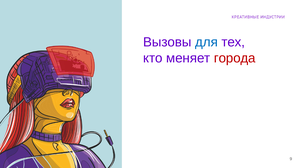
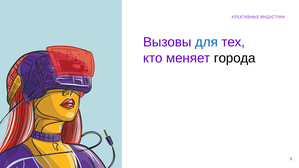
города colour: red -> black
